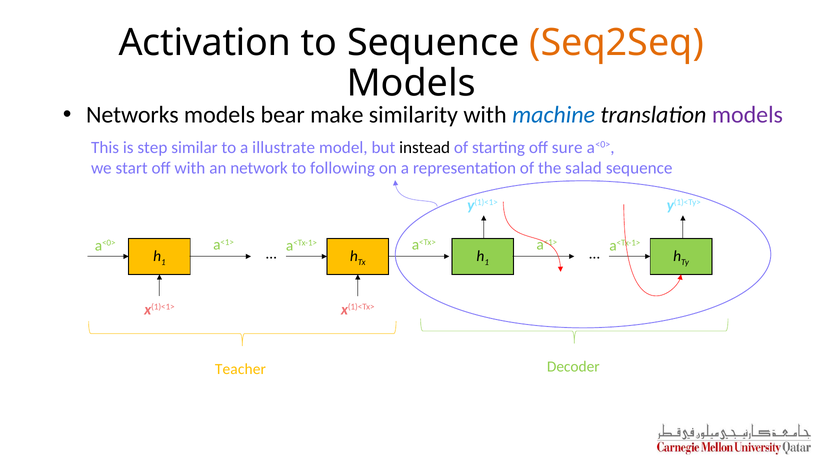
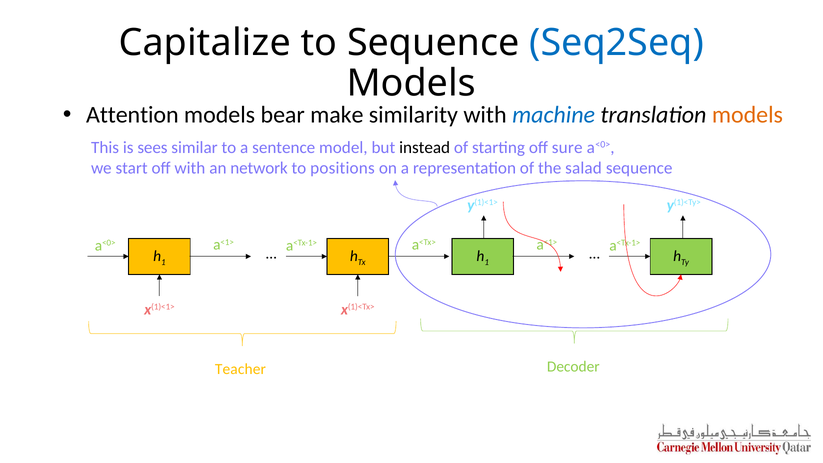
Activation: Activation -> Capitalize
Seq2Seq colour: orange -> blue
Networks: Networks -> Attention
models at (747, 115) colour: purple -> orange
step: step -> sees
illustrate: illustrate -> sentence
following: following -> positions
